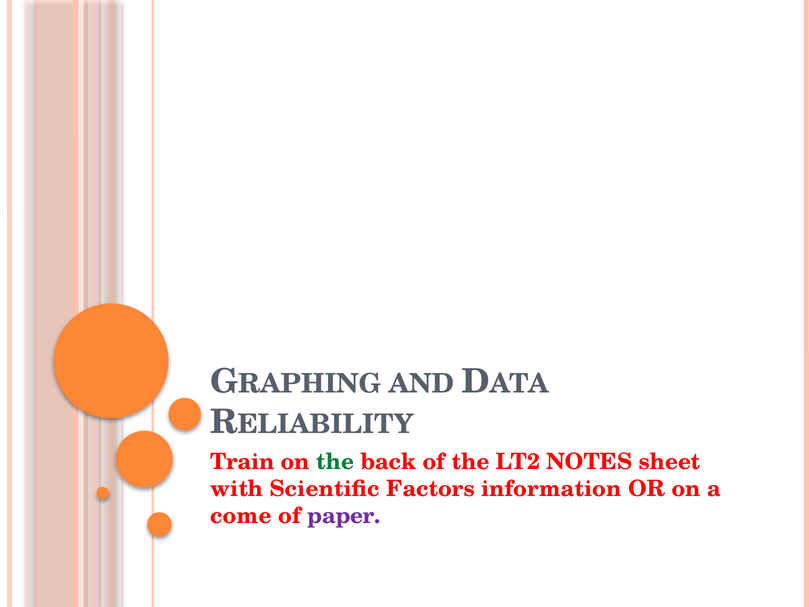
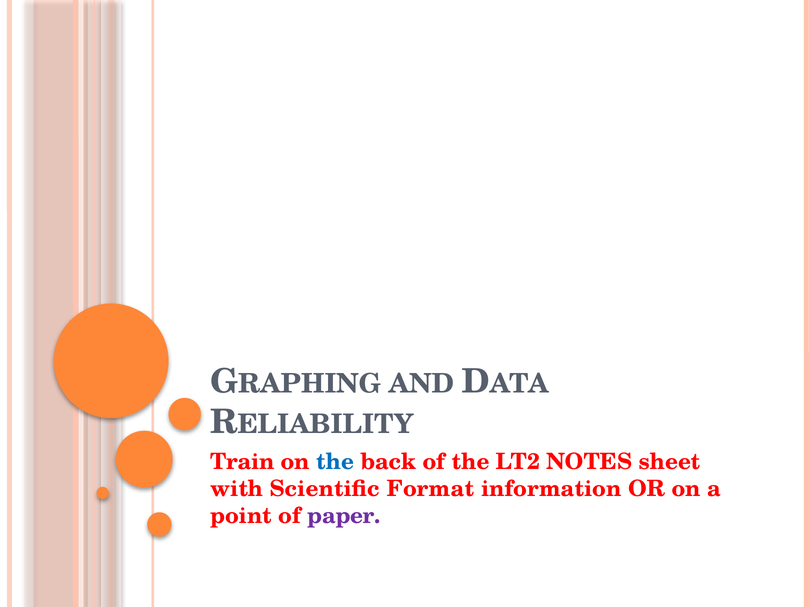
the at (335, 462) colour: green -> blue
Factors: Factors -> Format
come: come -> point
